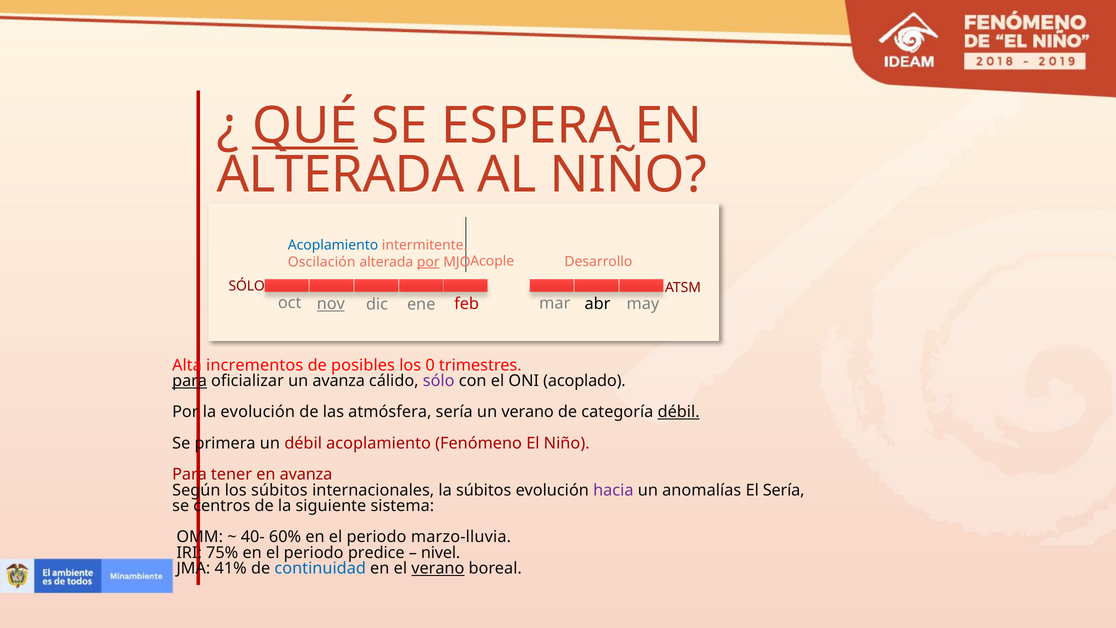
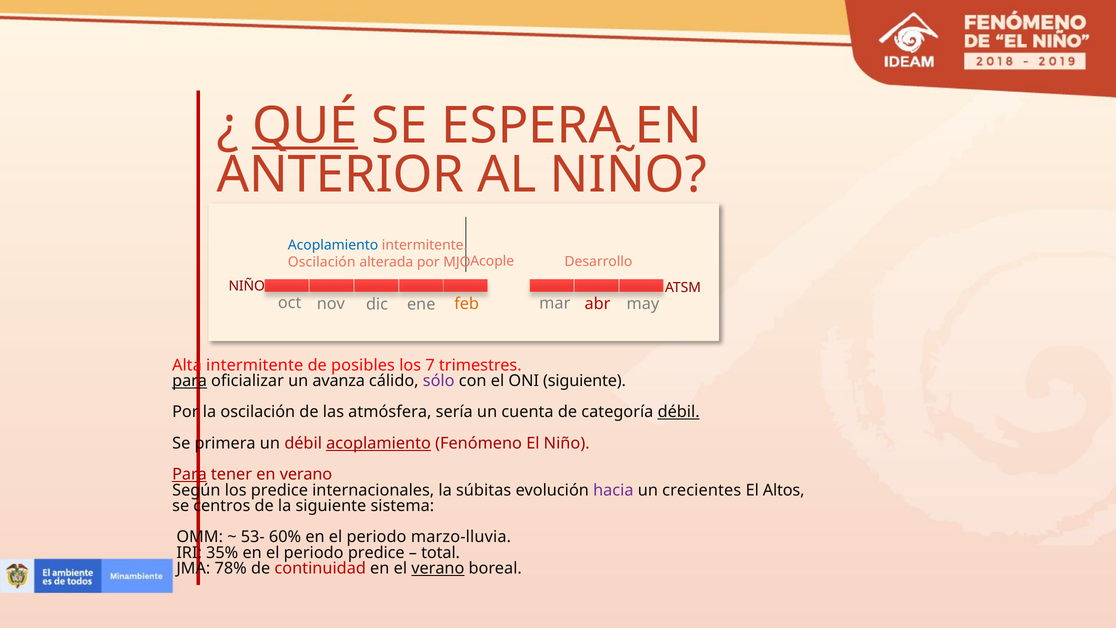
ALTERADA at (340, 175): ALTERADA -> ANTERIOR
por at (428, 262) underline: present -> none
SÓLO at (247, 286): SÓLO -> NIÑO
nov underline: present -> none
feb colour: red -> orange
abr colour: black -> red
Alta incrementos: incrementos -> intermitente
0: 0 -> 7
ONI acoplado: acoplado -> siguiente
la evolución: evolución -> oscilación
un verano: verano -> cuenta
acoplamiento at (379, 443) underline: none -> present
Para at (189, 474) underline: none -> present
en avanza: avanza -> verano
los súbitos: súbitos -> predice
la súbitos: súbitos -> súbitas
anomalías: anomalías -> crecientes
El Sería: Sería -> Altos
40-: 40- -> 53-
75%: 75% -> 35%
nivel: nivel -> total
41%: 41% -> 78%
continuidad colour: blue -> red
